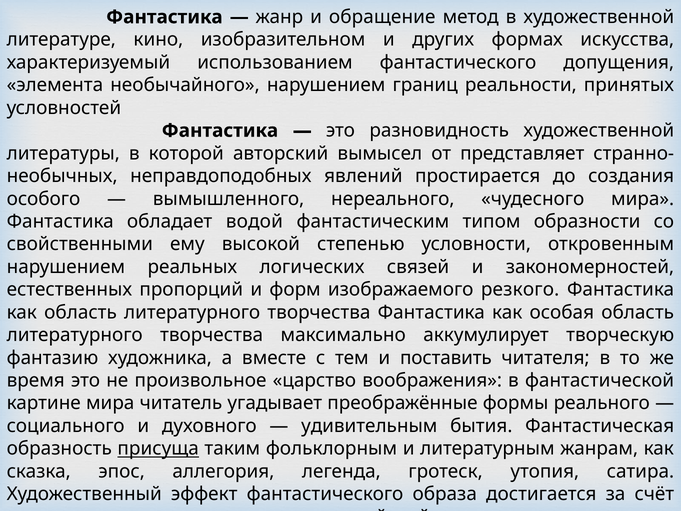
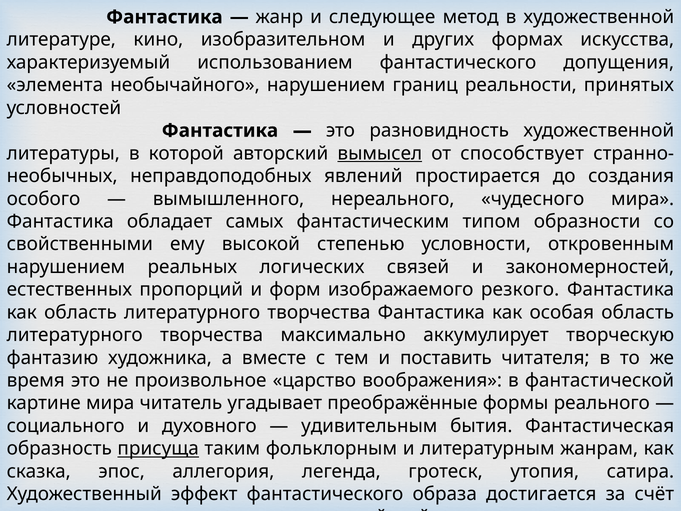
обращение: обращение -> следующее
вымысел underline: none -> present
представляет: представляет -> способствует
водой: водой -> самых
